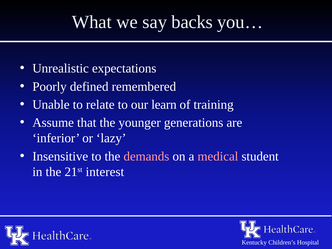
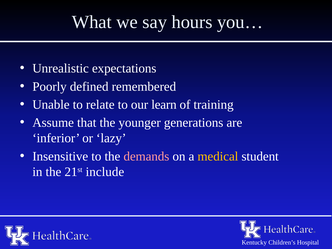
backs: backs -> hours
medical colour: pink -> yellow
interest: interest -> include
